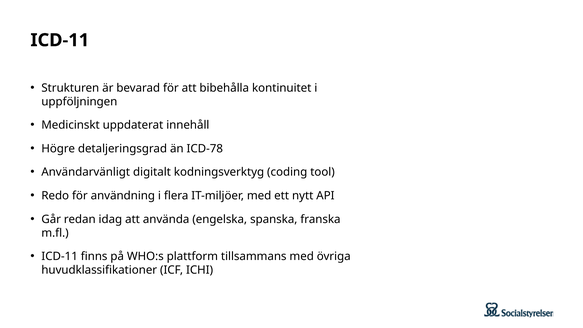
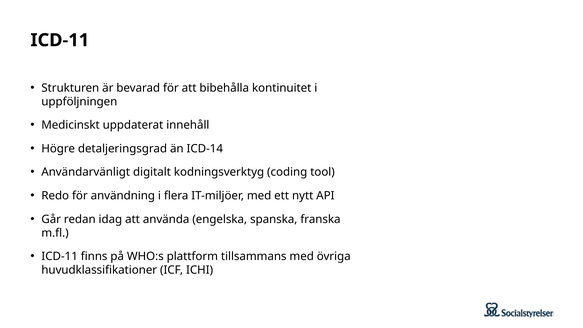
ICD-78: ICD-78 -> ICD-14
